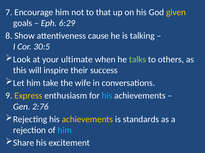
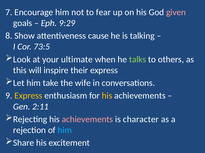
that: that -> fear
given colour: yellow -> pink
6:29: 6:29 -> 9:29
30:5: 30:5 -> 73:5
their success: success -> express
his at (107, 96) colour: light blue -> yellow
2:76: 2:76 -> 2:11
achievements at (87, 120) colour: yellow -> pink
standards: standards -> character
